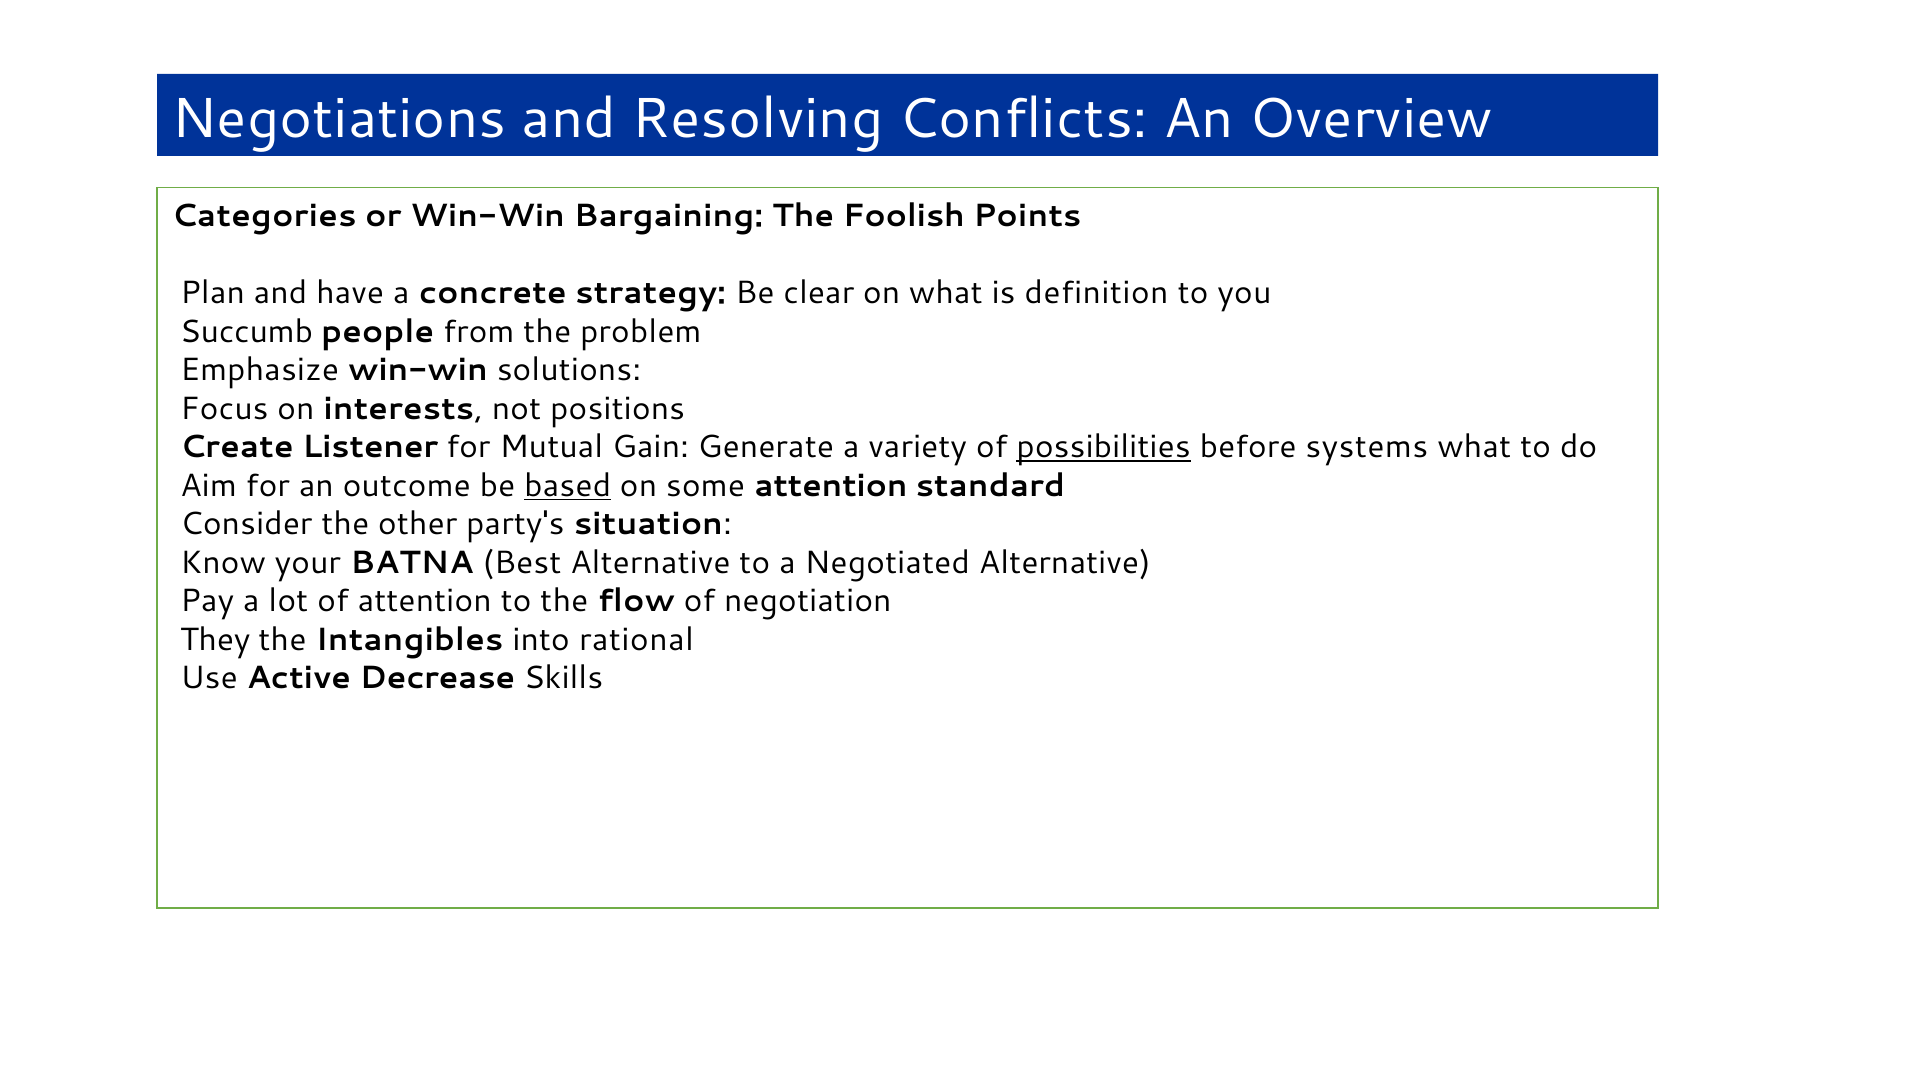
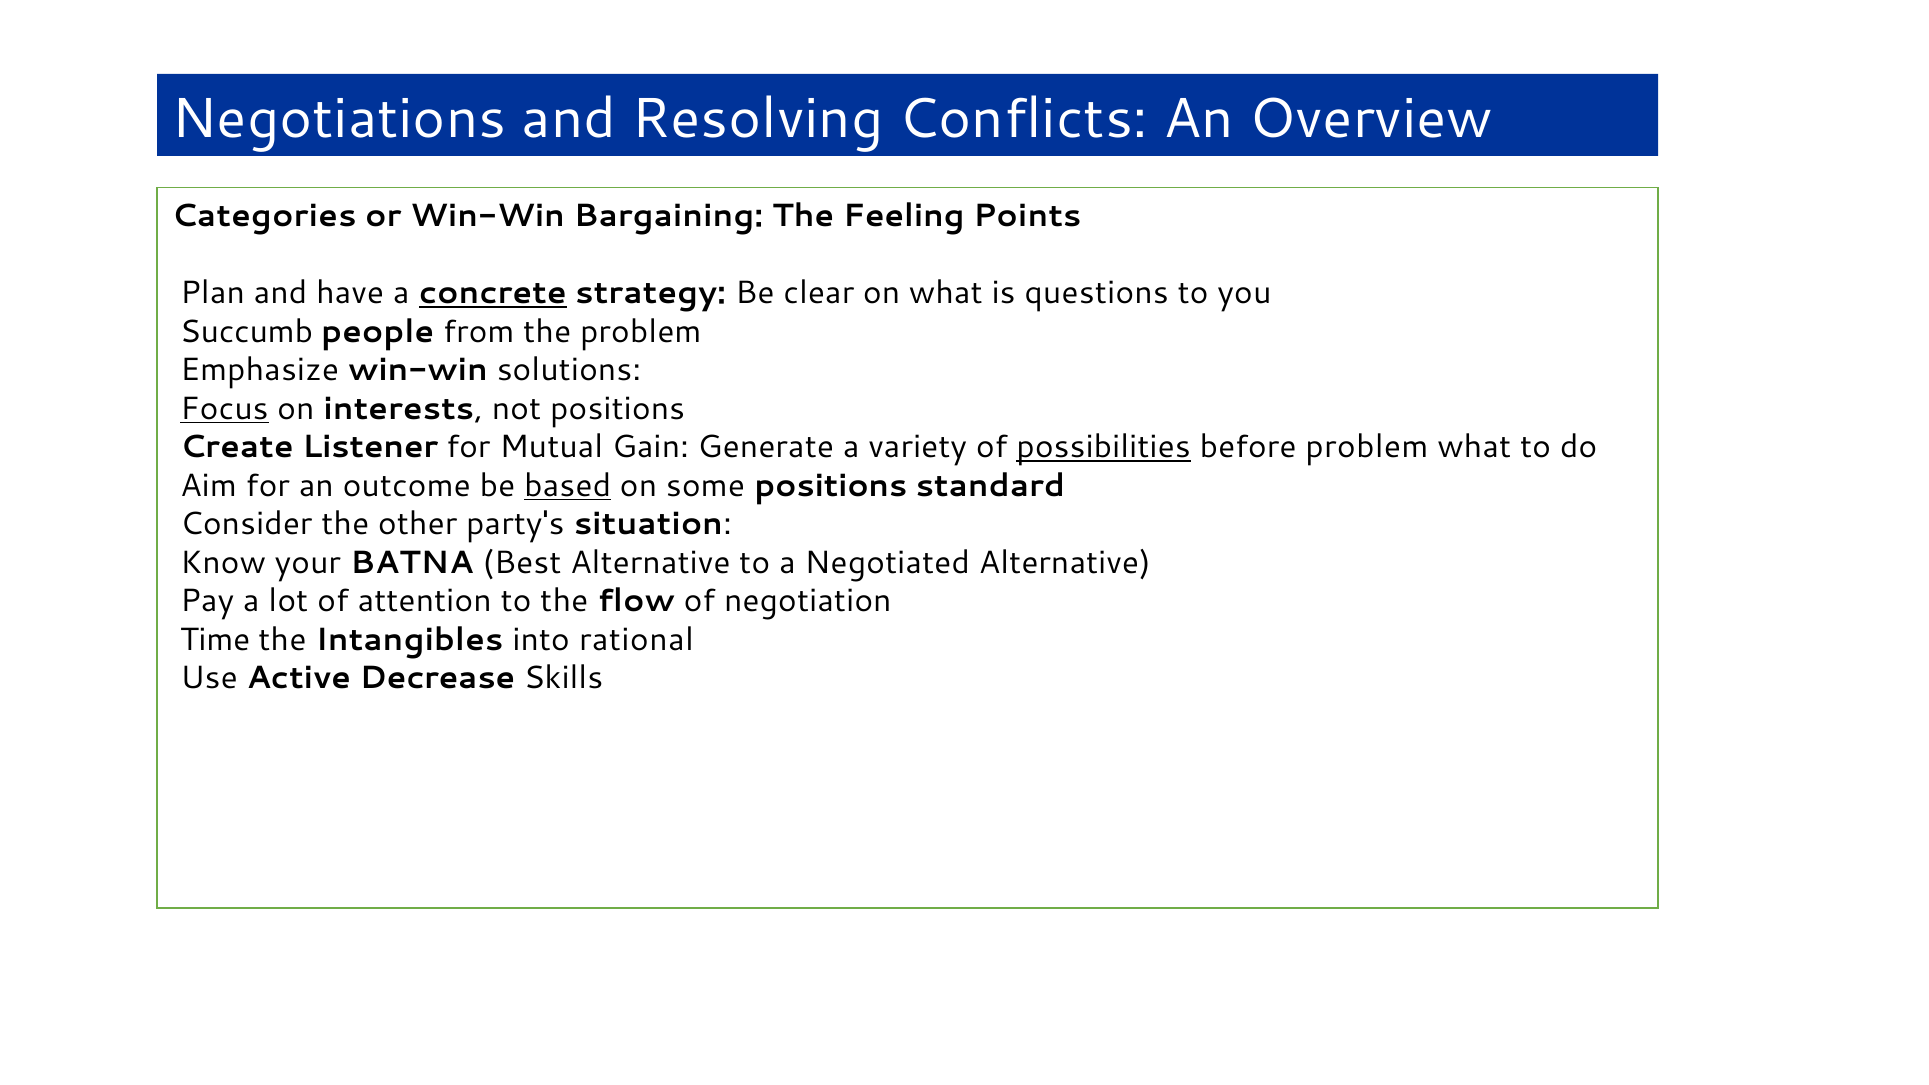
Foolish: Foolish -> Feeling
concrete underline: none -> present
definition: definition -> questions
Focus underline: none -> present
before systems: systems -> problem
some attention: attention -> positions
They: They -> Time
